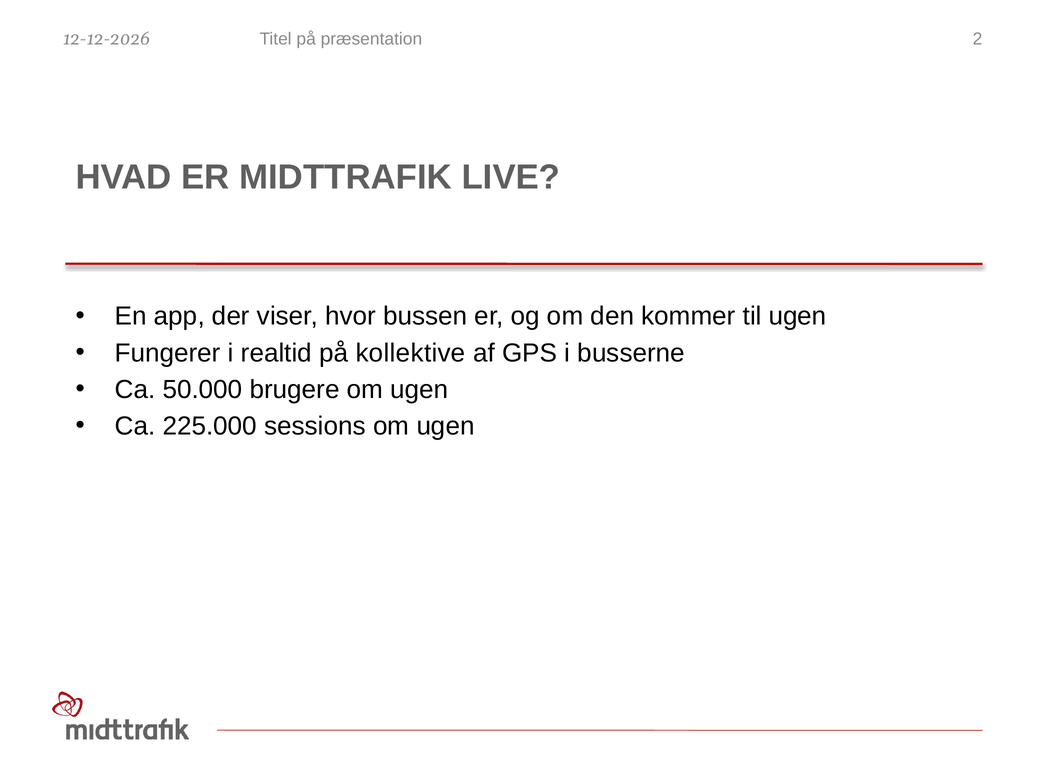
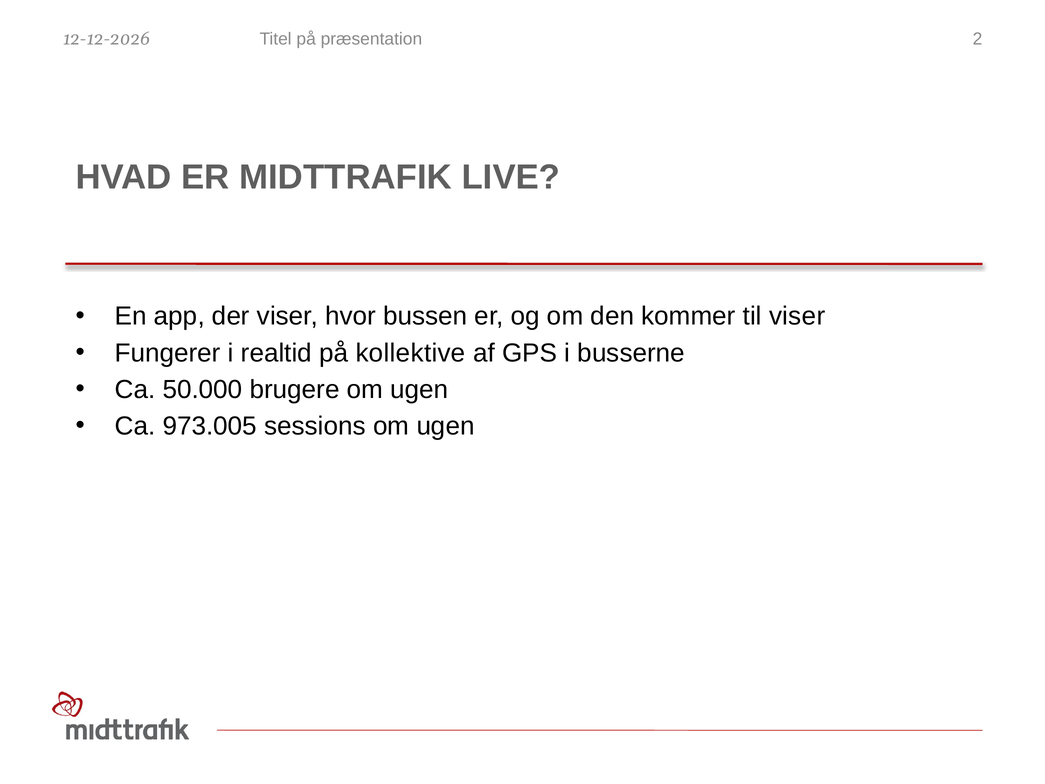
til ugen: ugen -> viser
225.000: 225.000 -> 973.005
